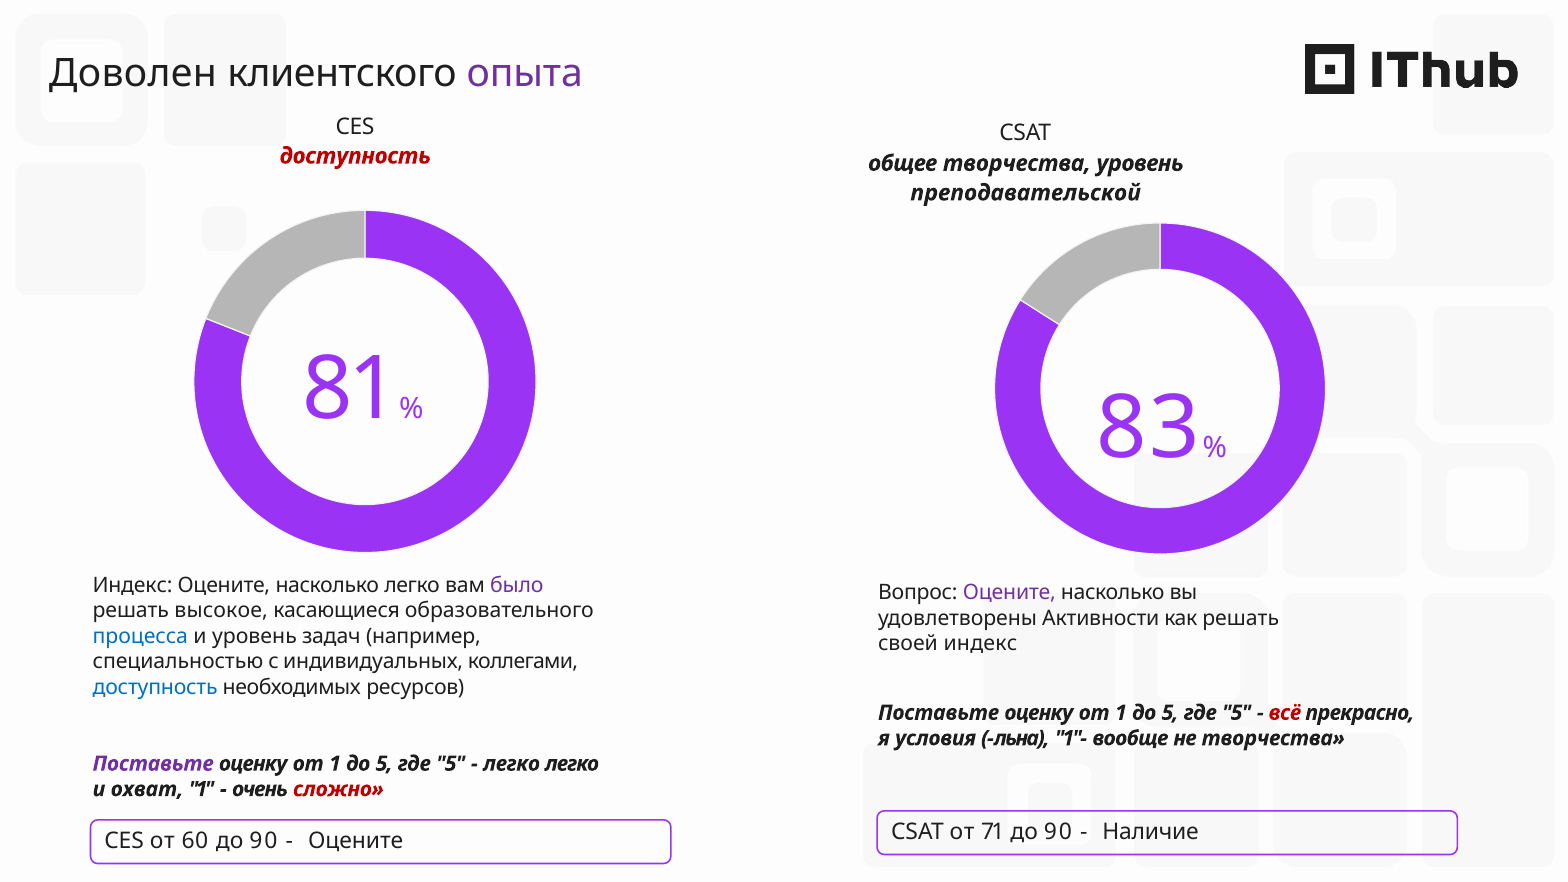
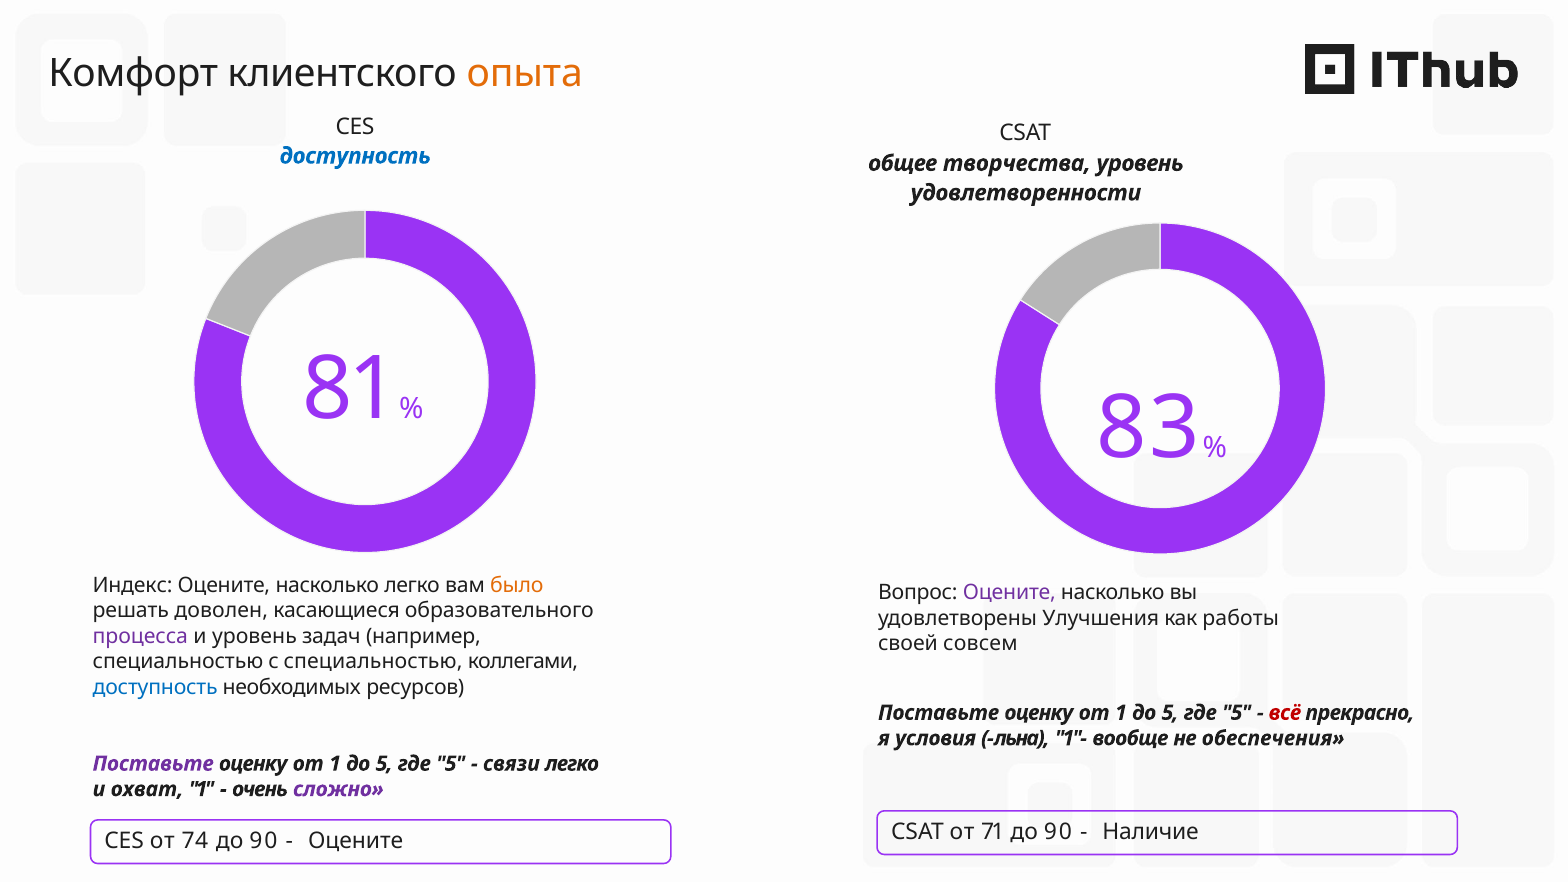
Доволен: Доволен -> Комфорт
опыта colour: purple -> orange
доступность at (355, 156) colour: red -> blue
преподавательской: преподавательской -> удовлетворенности
было colour: purple -> orange
высокое: высокое -> доволен
Активности: Активности -> Улучшения
как решать: решать -> работы
процесса colour: blue -> purple
своей индекс: индекс -> совсем
с индивидуальных: индивидуальных -> специальностью
не творчества: творчества -> обеспечения
легко at (512, 764): легко -> связи
сложно colour: red -> purple
60: 60 -> 74
